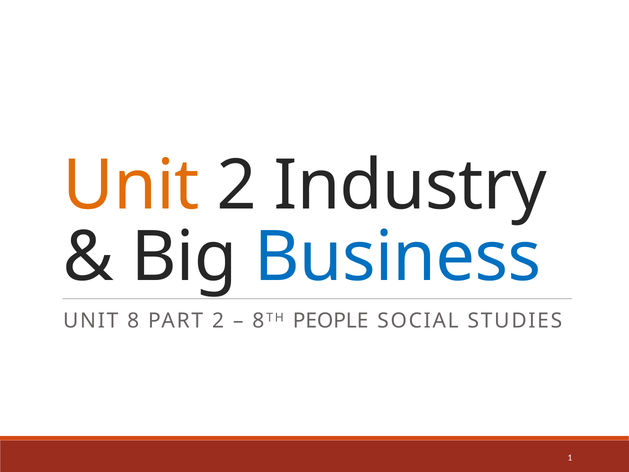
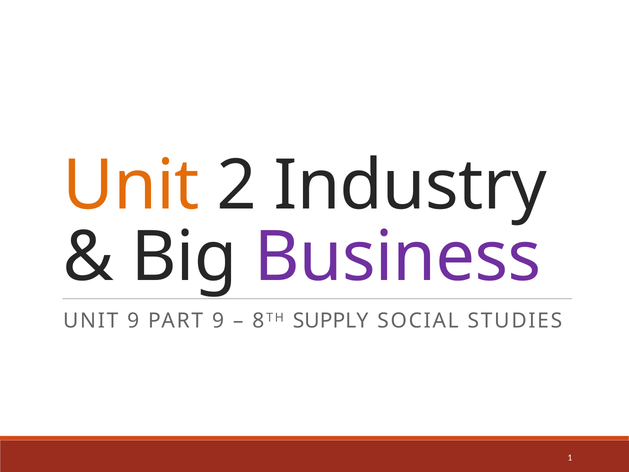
Business colour: blue -> purple
UNIT 8: 8 -> 9
PART 2: 2 -> 9
PEOPLE: PEOPLE -> SUPPLY
